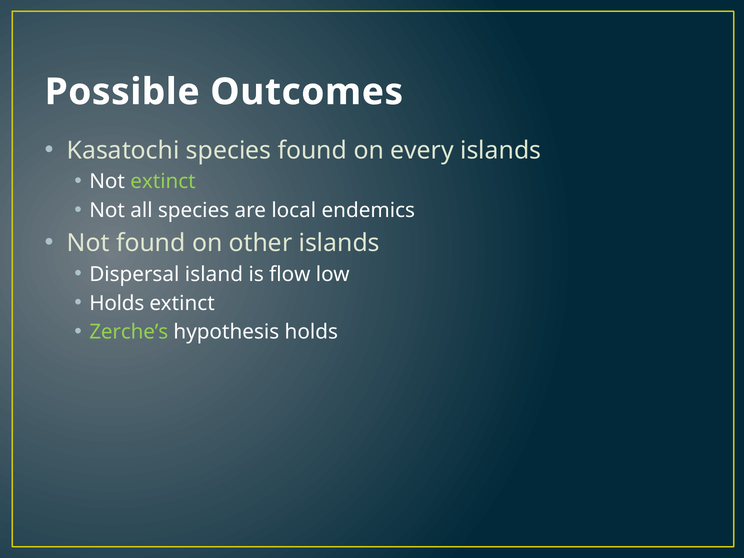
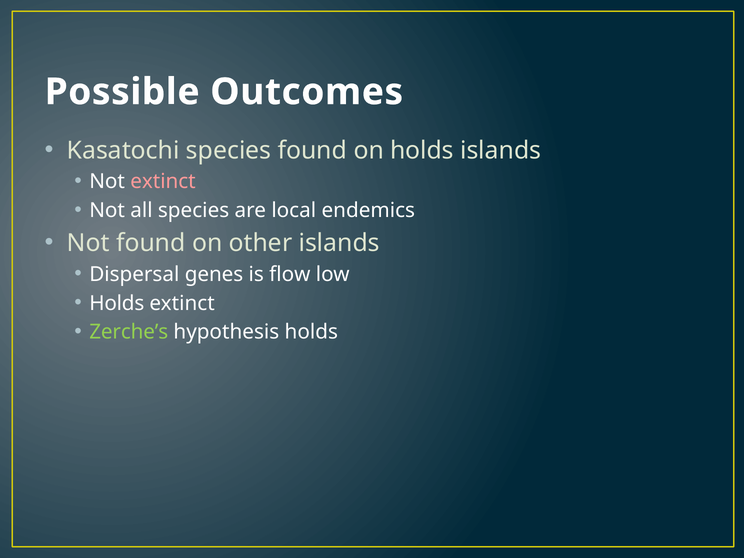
on every: every -> holds
extinct at (163, 182) colour: light green -> pink
island: island -> genes
